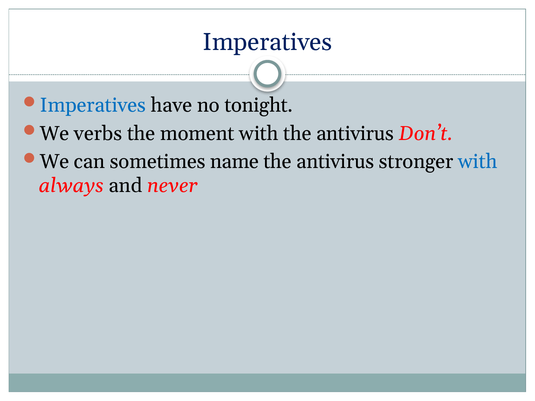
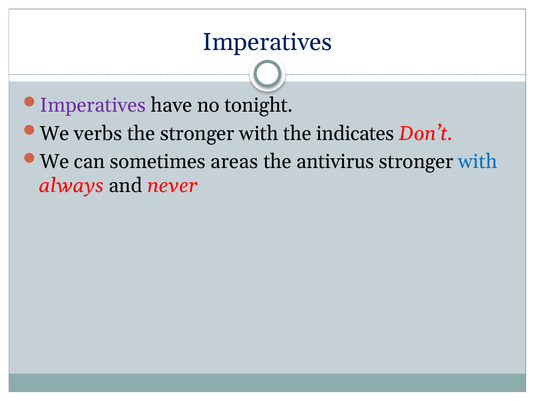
Imperatives at (93, 105) colour: blue -> purple
the moment: moment -> stronger
with the antivirus: antivirus -> indicates
name: name -> areas
